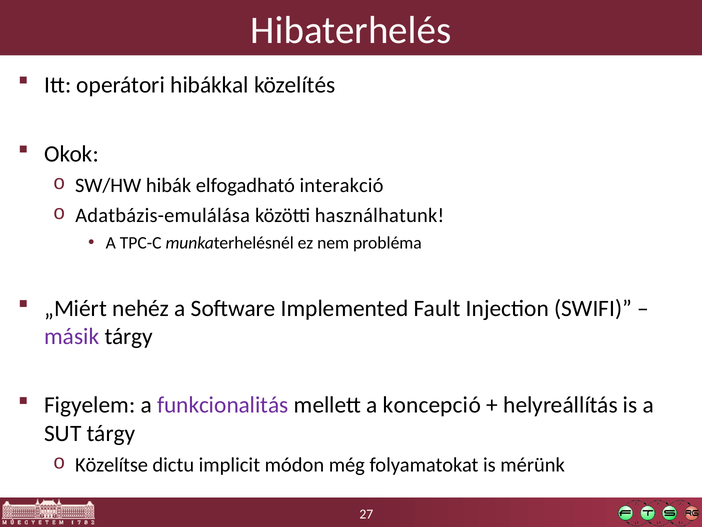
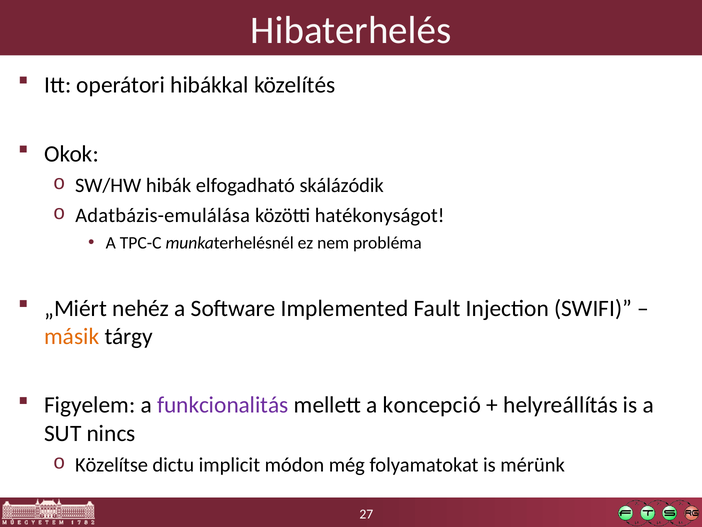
interakció: interakció -> skálázódik
használhatunk: használhatunk -> hatékonyságot
másik colour: purple -> orange
SUT tárgy: tárgy -> nincs
